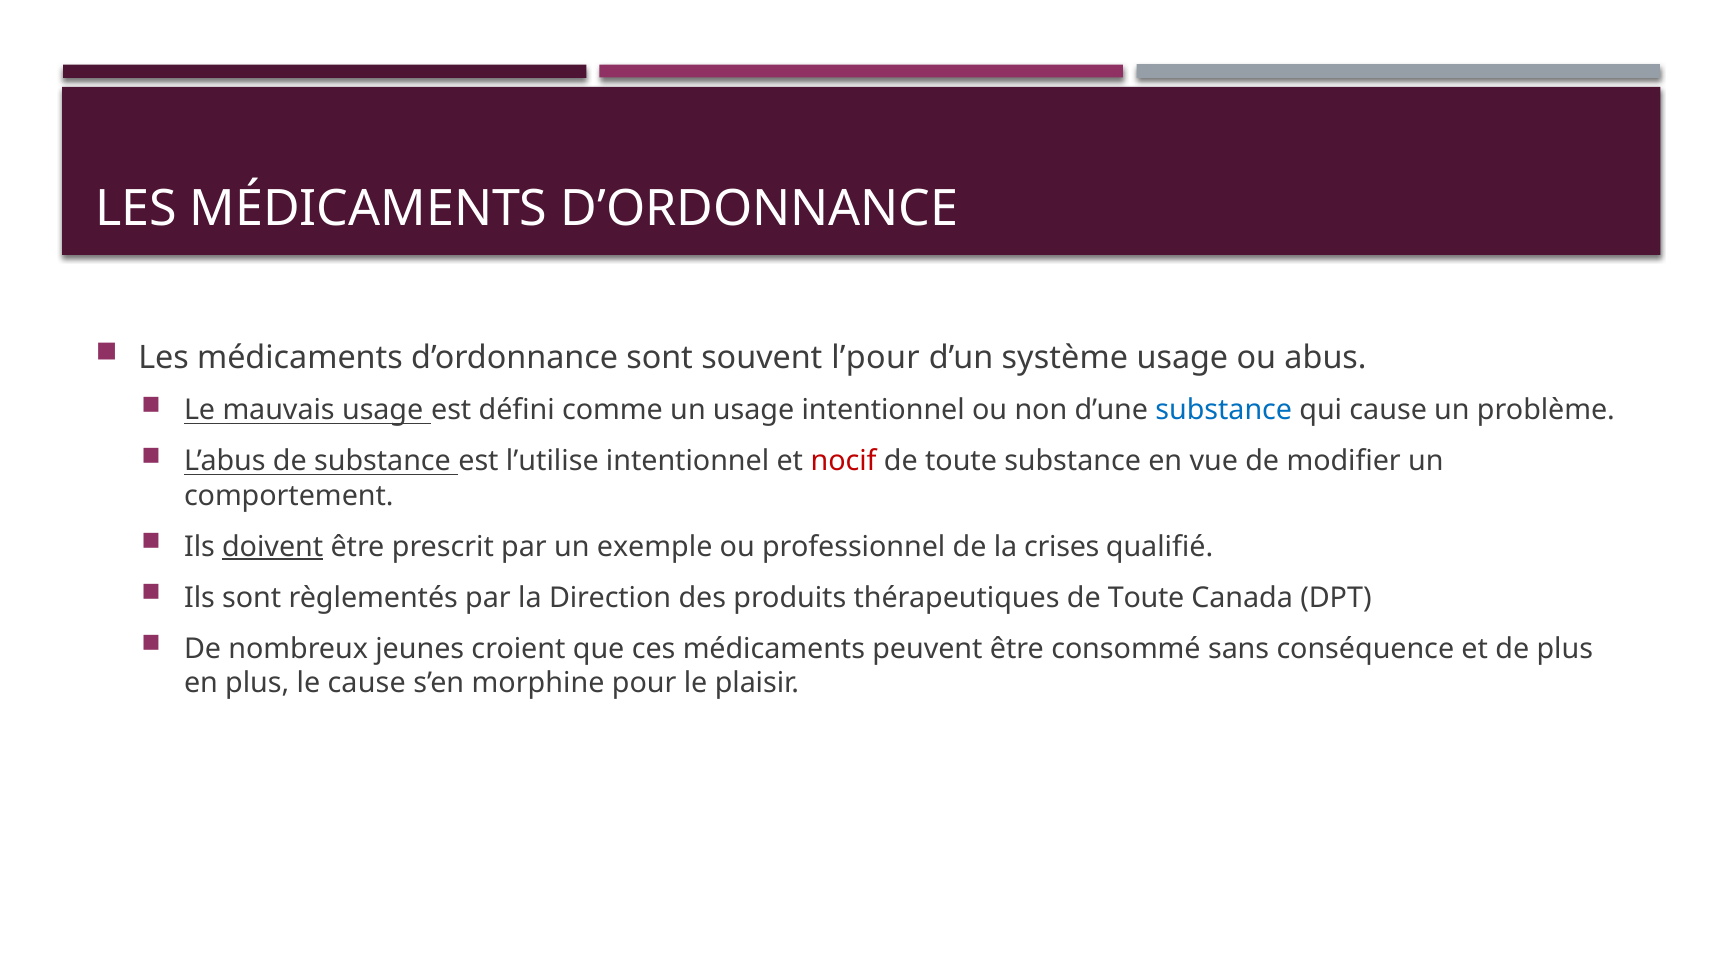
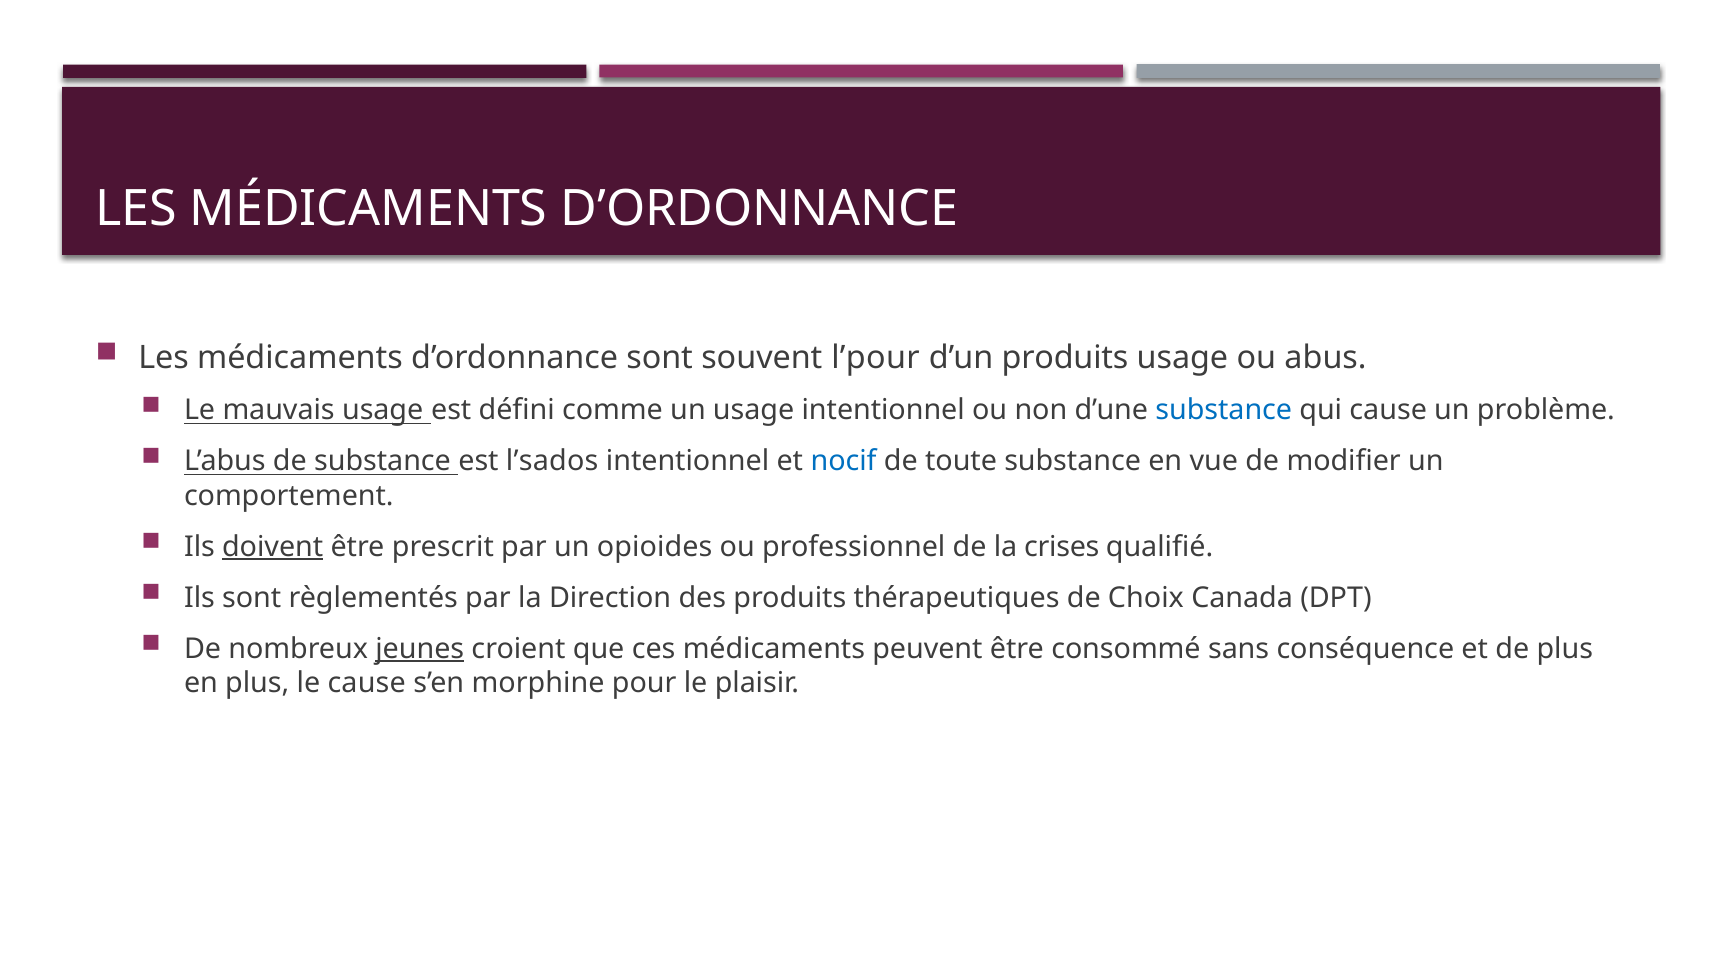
d’un système: système -> produits
l’utilise: l’utilise -> l’sados
nocif colour: red -> blue
exemple: exemple -> opioides
thérapeutiques de Toute: Toute -> Choix
jeunes underline: none -> present
